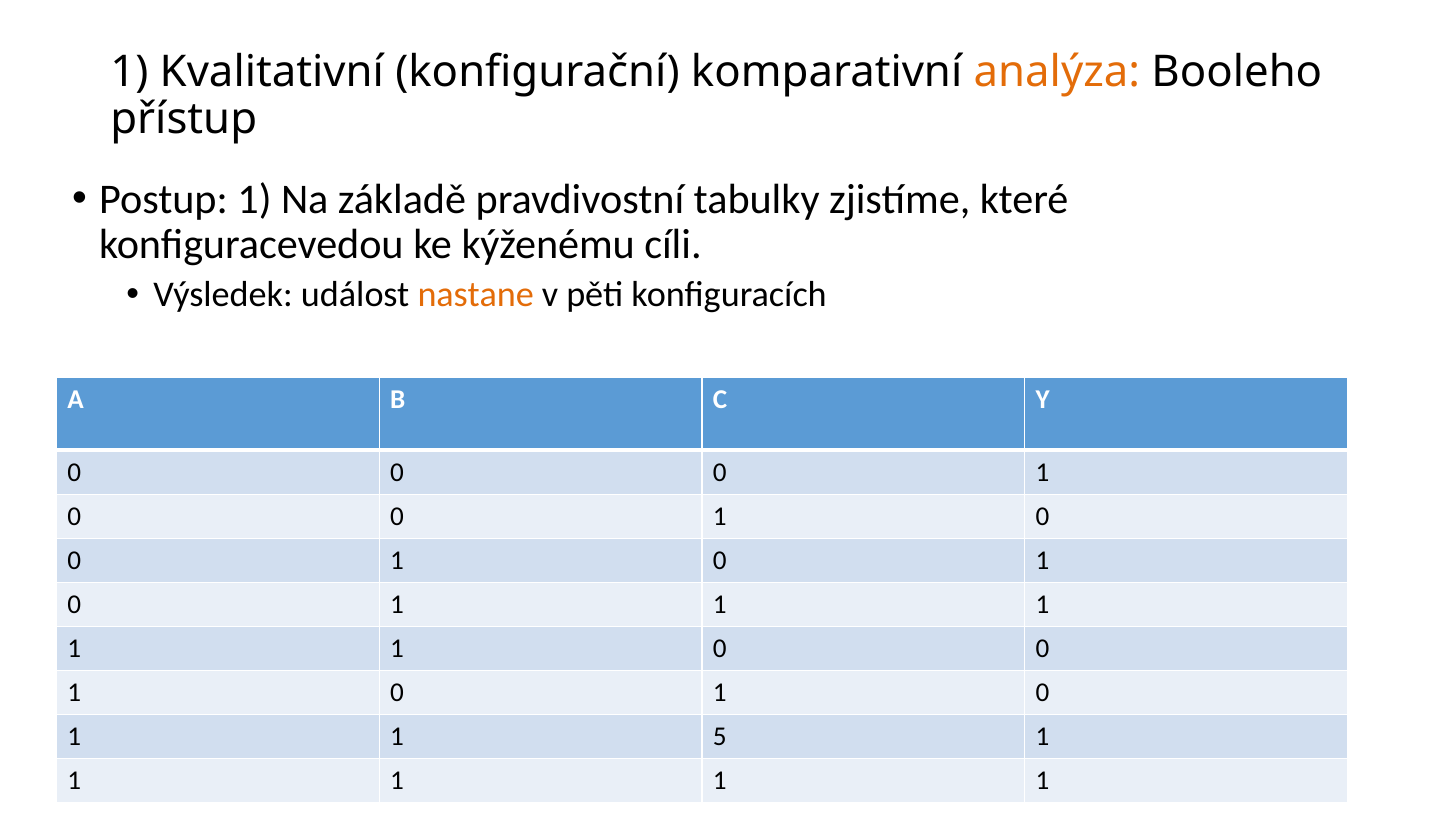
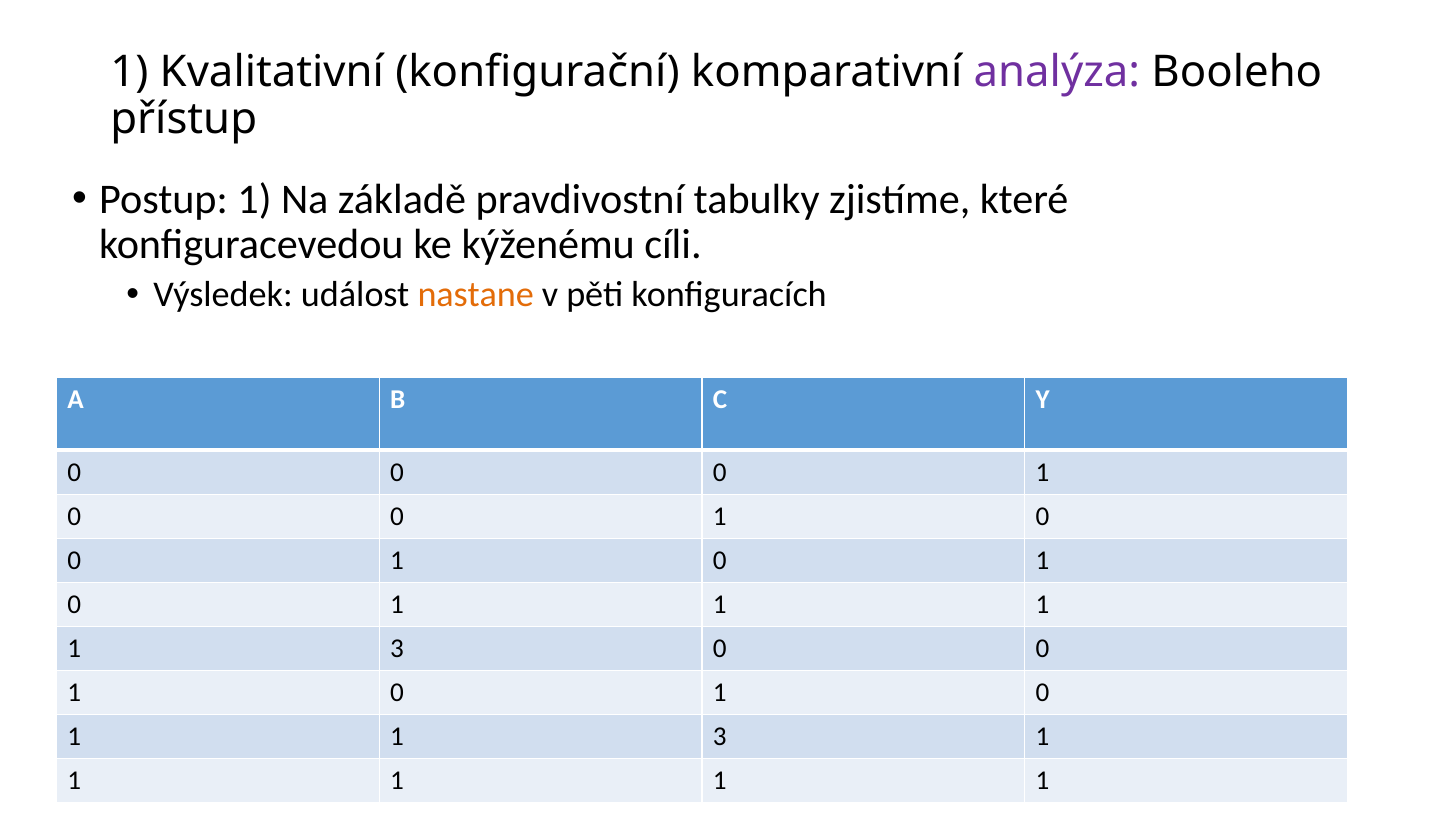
analýza colour: orange -> purple
1 at (397, 649): 1 -> 3
5 at (720, 737): 5 -> 3
